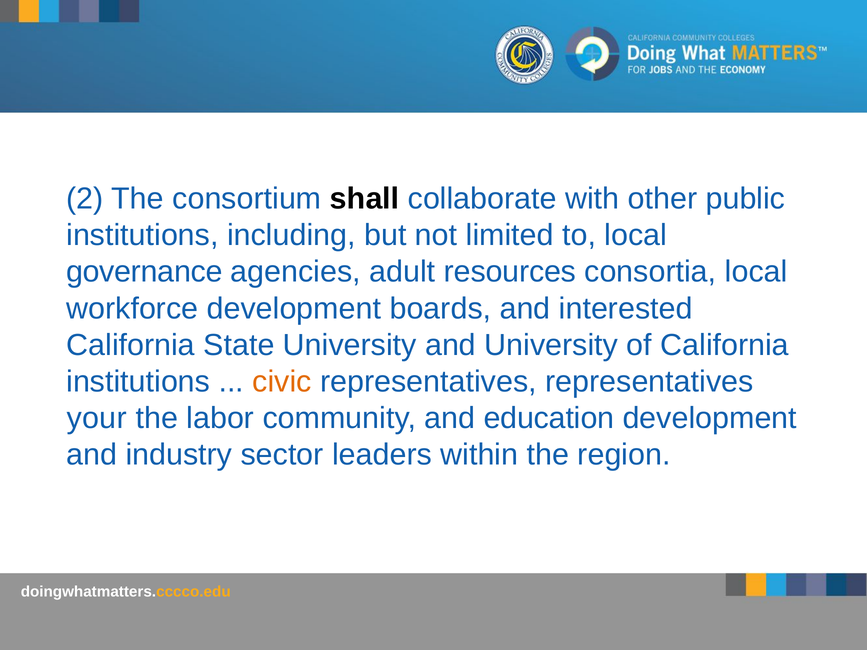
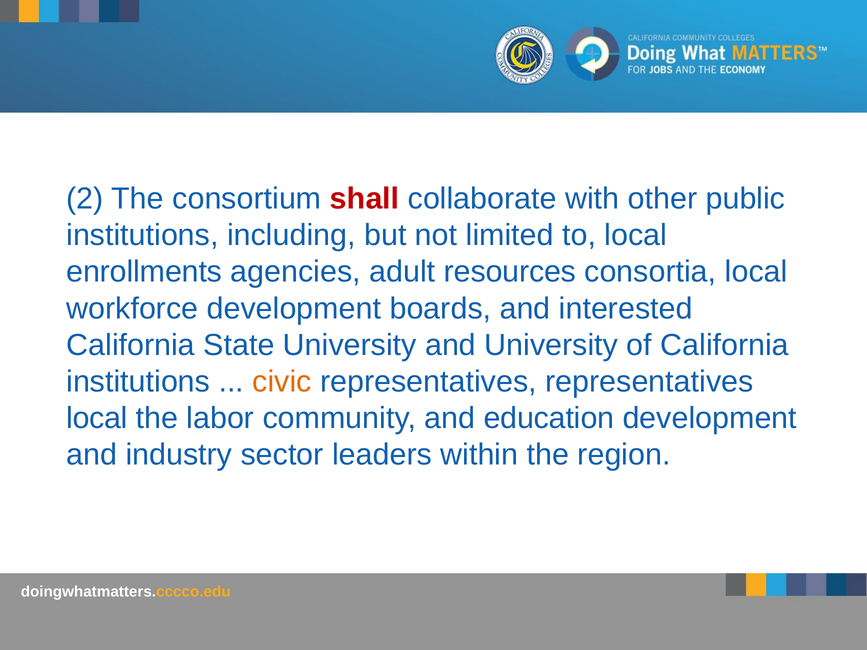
shall colour: black -> red
governance: governance -> enrollments
your at (97, 418): your -> local
